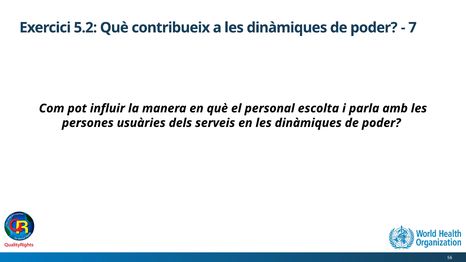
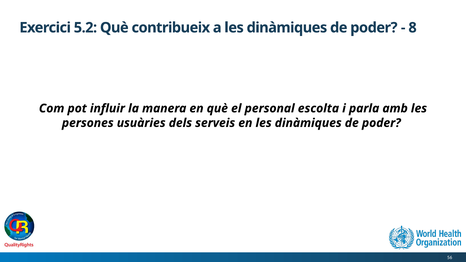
7: 7 -> 8
